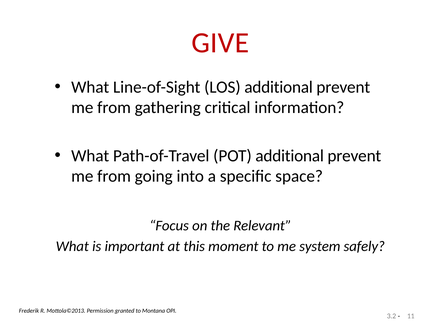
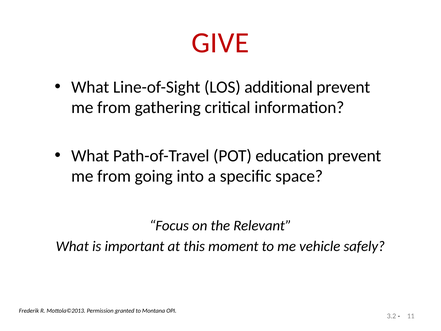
POT additional: additional -> education
system: system -> vehicle
